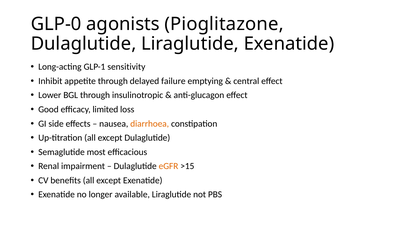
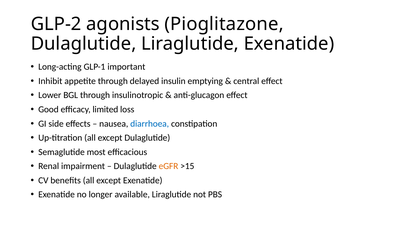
GLP-0: GLP-0 -> GLP-2
sensitivity: sensitivity -> important
failure: failure -> insulin
diarrhoea colour: orange -> blue
